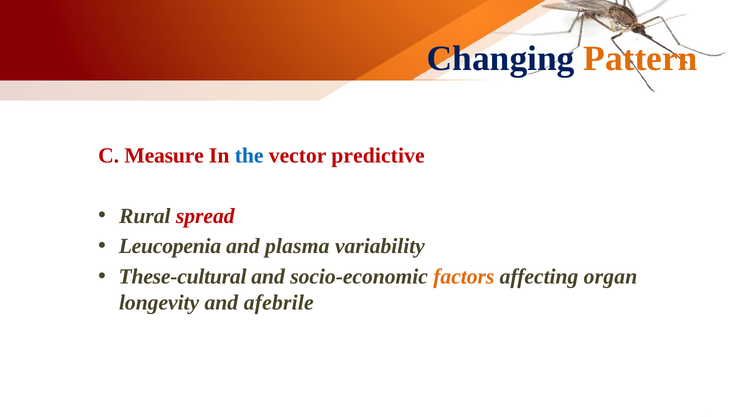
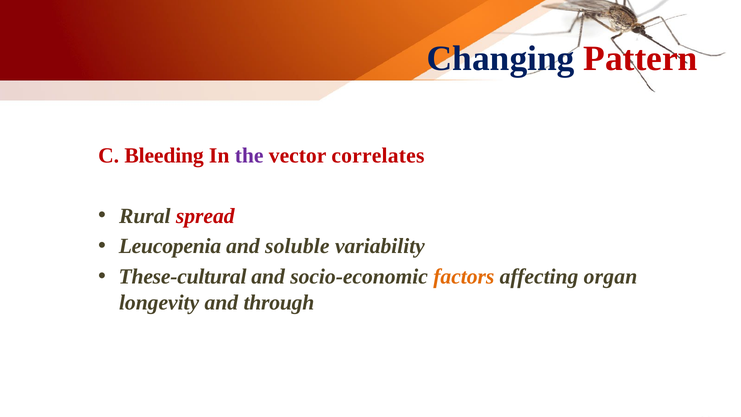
Pattern colour: orange -> red
Measure: Measure -> Bleeding
the colour: blue -> purple
predictive: predictive -> correlates
plasma: plasma -> soluble
afebrile: afebrile -> through
